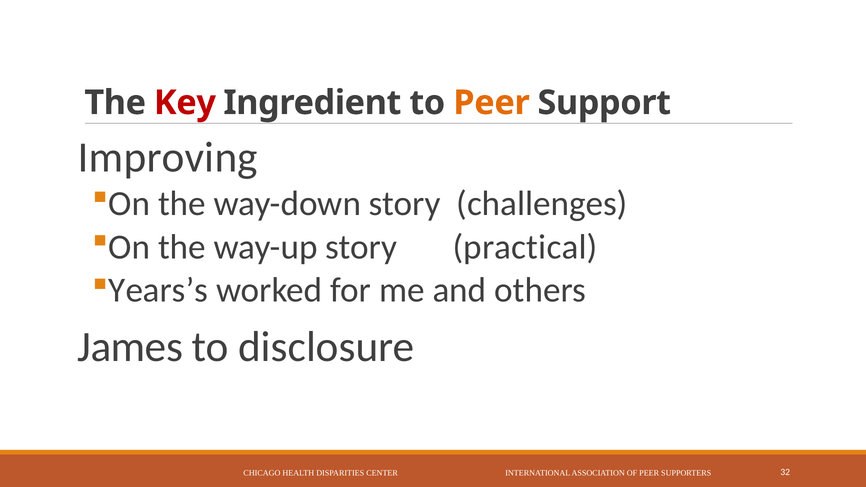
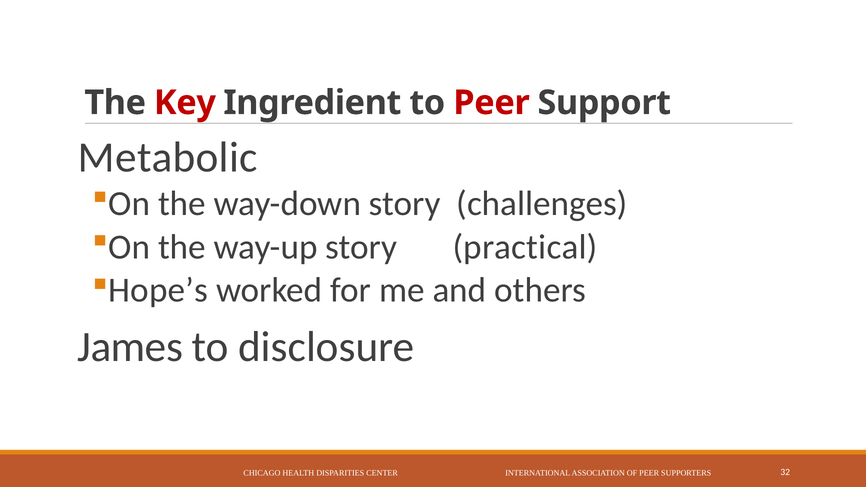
Peer at (492, 103) colour: orange -> red
Improving: Improving -> Metabolic
Years’s: Years’s -> Hope’s
